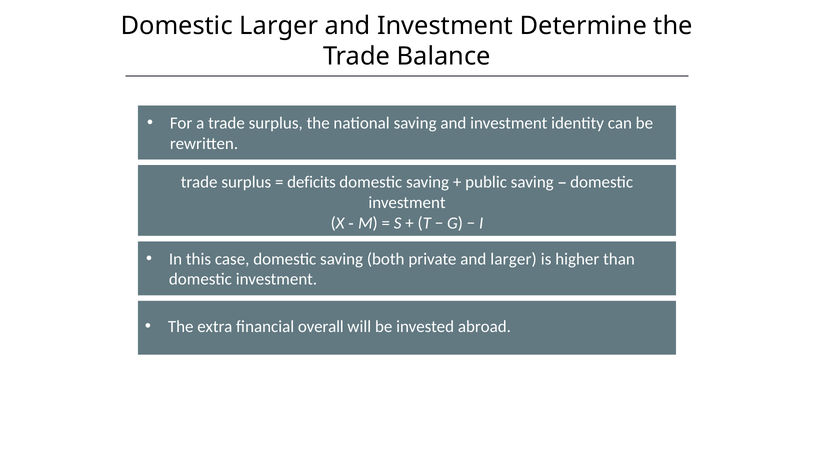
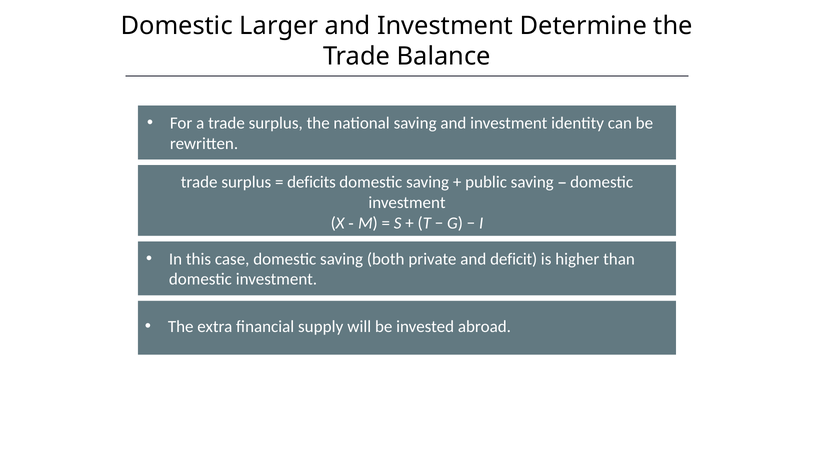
and larger: larger -> deficit
overall: overall -> supply
